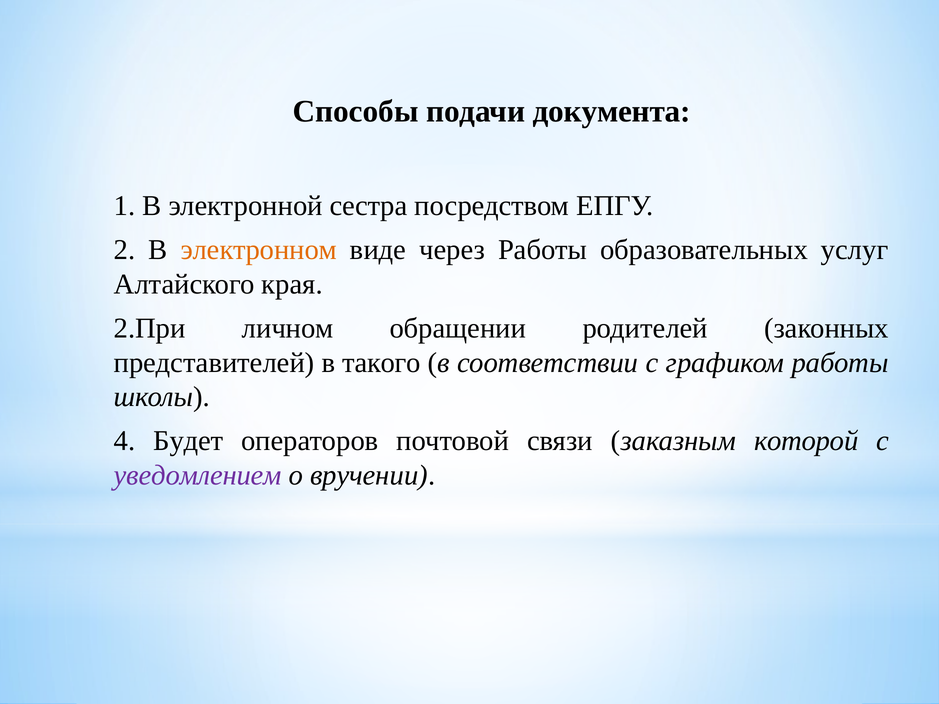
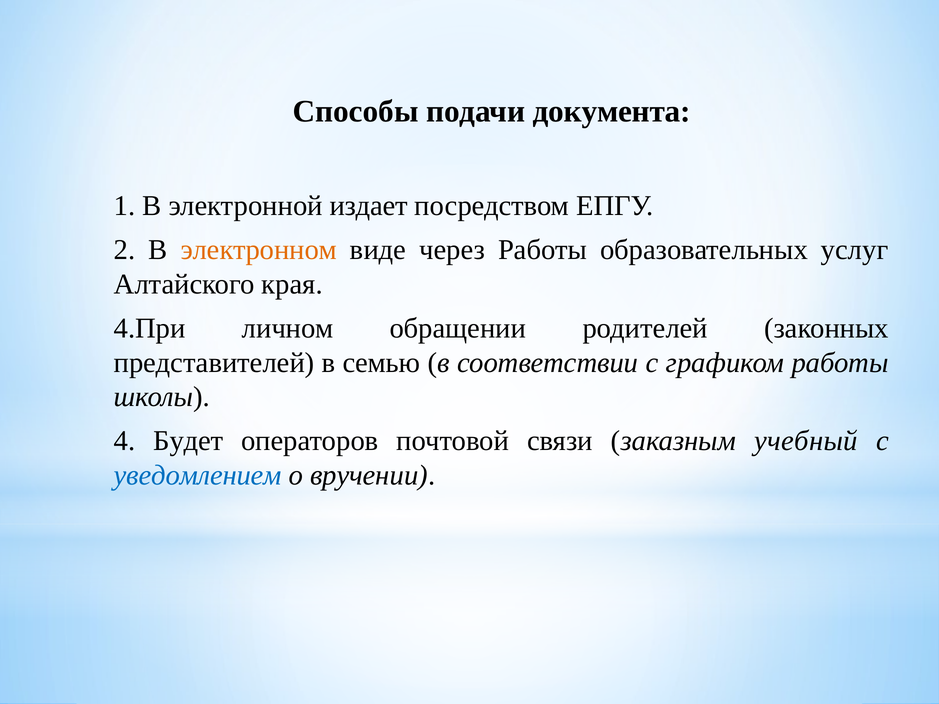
сестра: сестра -> издает
2.При: 2.При -> 4.При
такого: такого -> семью
которой: которой -> учебный
уведомлением colour: purple -> blue
